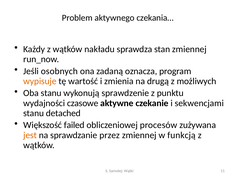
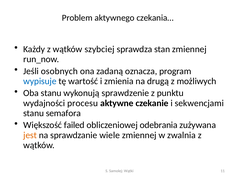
nakładu: nakładu -> szybciej
wypisuje colour: orange -> blue
czasowe: czasowe -> procesu
detached: detached -> semafora
procesów: procesów -> odebrania
przez: przez -> wiele
funkcją: funkcją -> zwalnia
